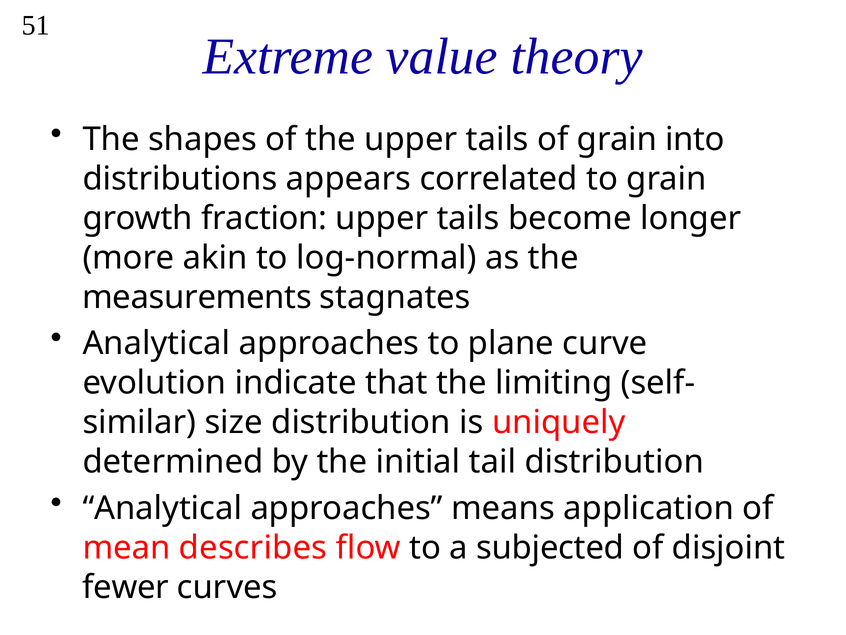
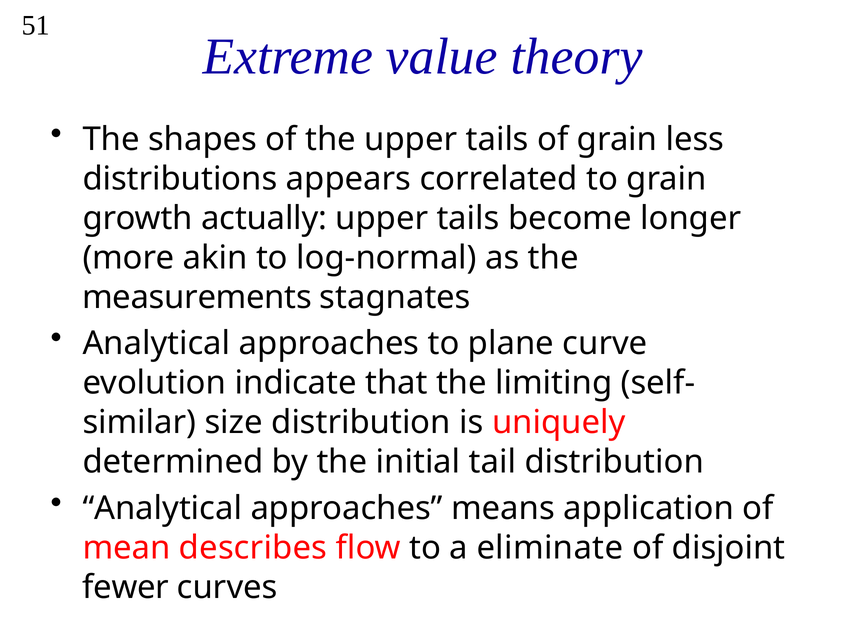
into: into -> less
fraction: fraction -> actually
subjected: subjected -> eliminate
